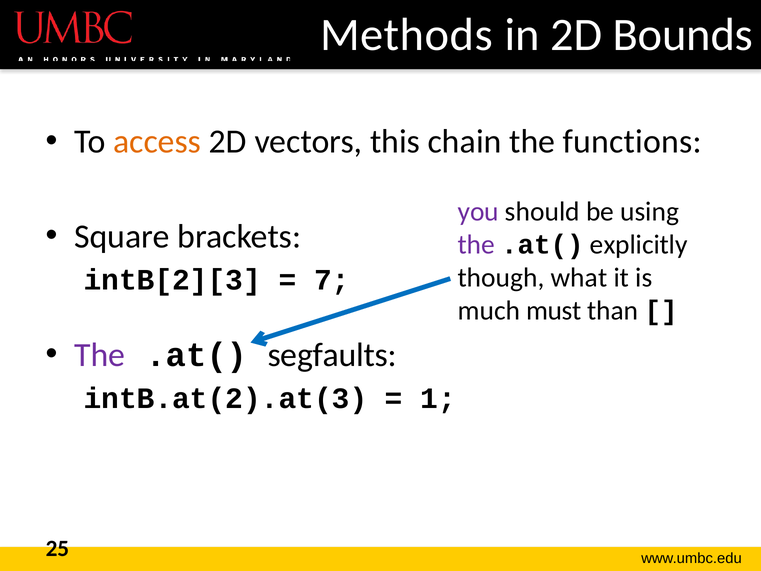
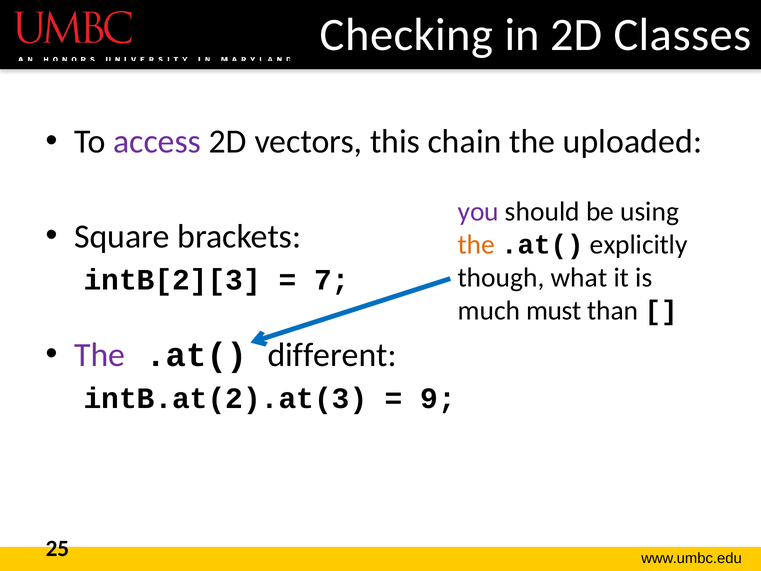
Methods: Methods -> Checking
Bounds: Bounds -> Classes
access colour: orange -> purple
functions: functions -> uploaded
the at (476, 245) colour: purple -> orange
segfaults: segfaults -> different
1: 1 -> 9
